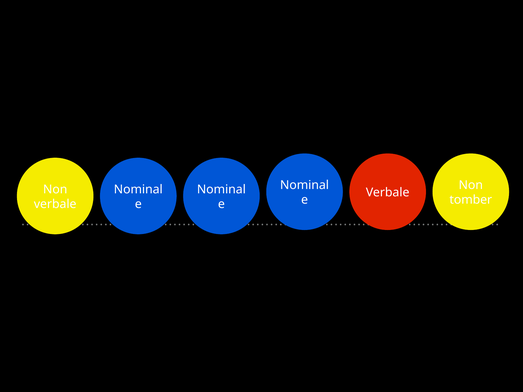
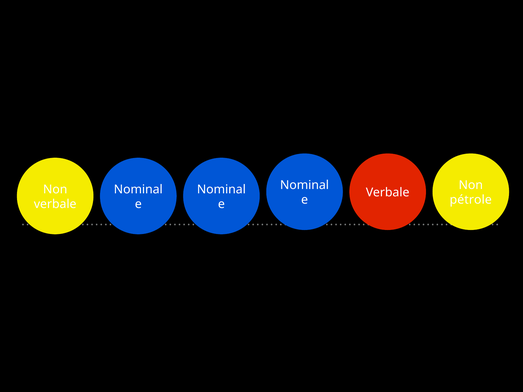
tomber: tomber -> pétrole
